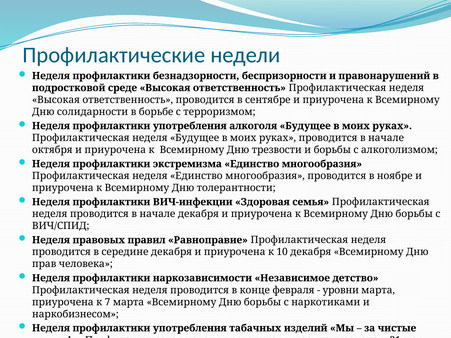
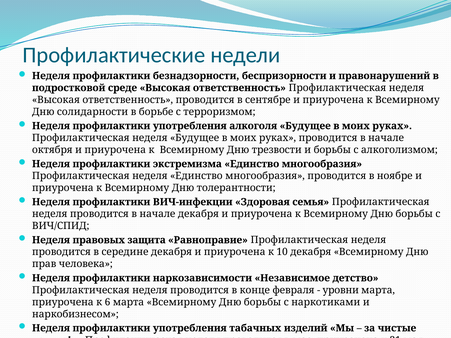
правил: правил -> защита
7: 7 -> 6
